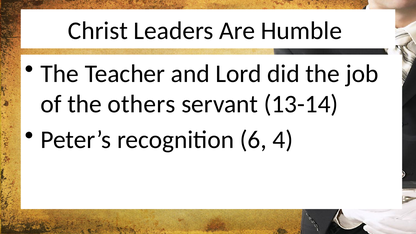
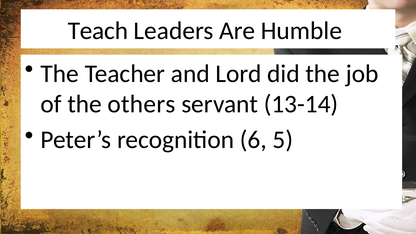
Christ: Christ -> Teach
4: 4 -> 5
